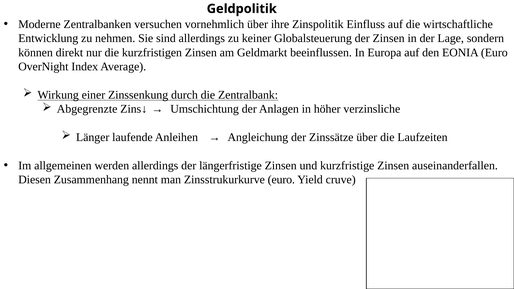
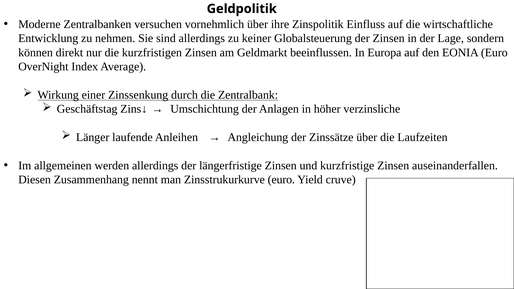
Abgegrenzte: Abgegrenzte -> Geschäftstag
